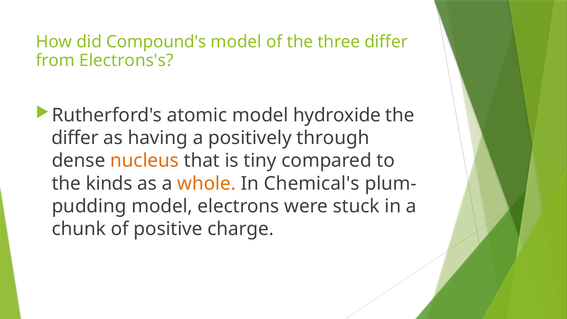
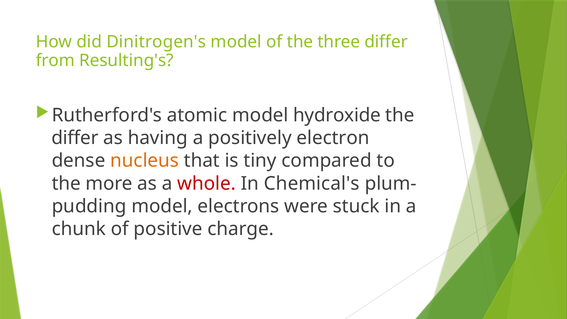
Compound's: Compound's -> Dinitrogen's
Electrons's: Electrons's -> Resulting's
through: through -> electron
kinds: kinds -> more
whole colour: orange -> red
